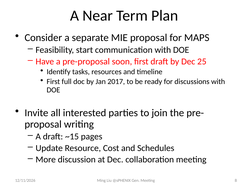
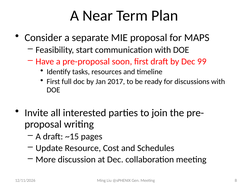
25: 25 -> 99
